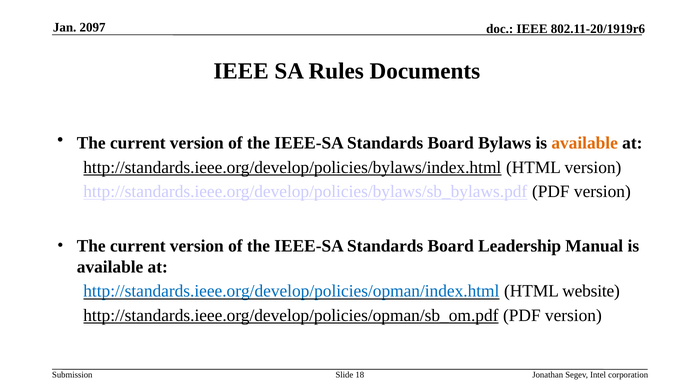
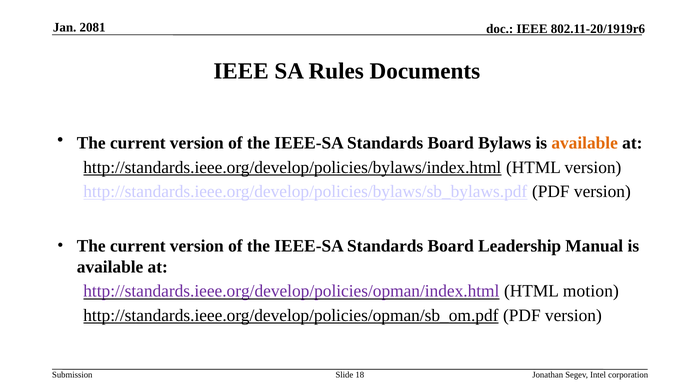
2097: 2097 -> 2081
http://standards.ieee.org/develop/policies/opman/index.html colour: blue -> purple
website: website -> motion
